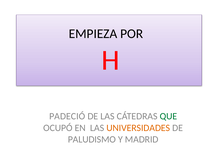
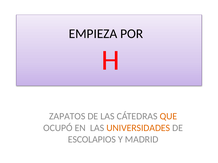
PADECIÓ: PADECIÓ -> ZAPATOS
QUE colour: green -> orange
PALUDISMO: PALUDISMO -> ESCOLAPIOS
